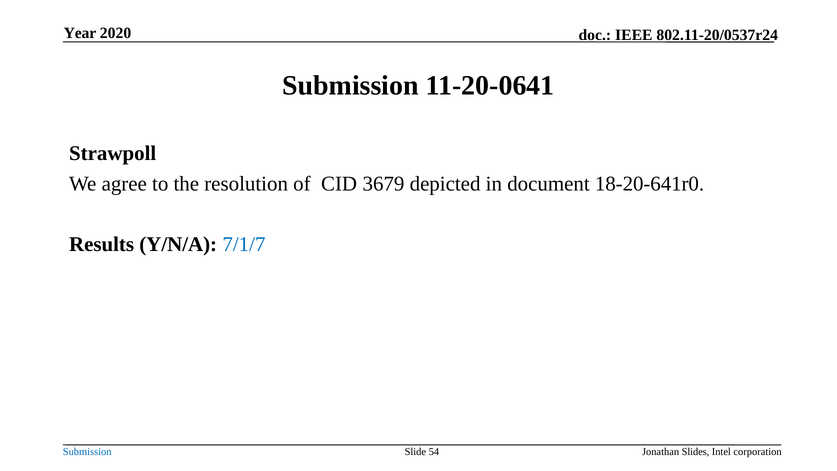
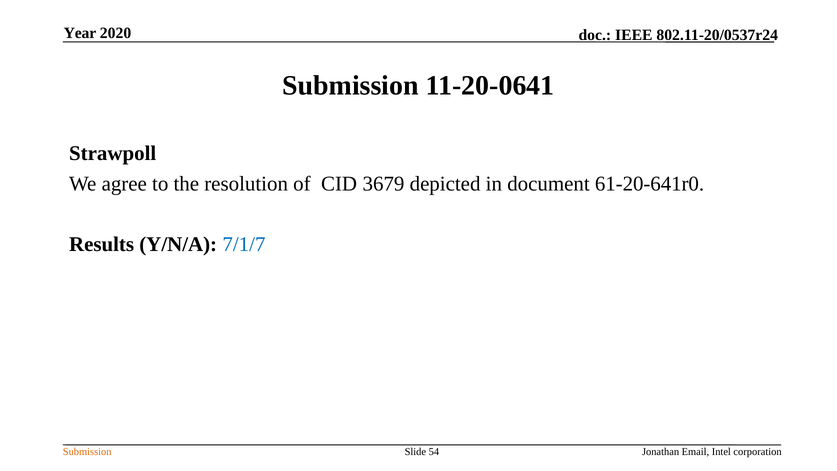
18-20-641r0: 18-20-641r0 -> 61-20-641r0
Submission at (87, 452) colour: blue -> orange
Slides: Slides -> Email
